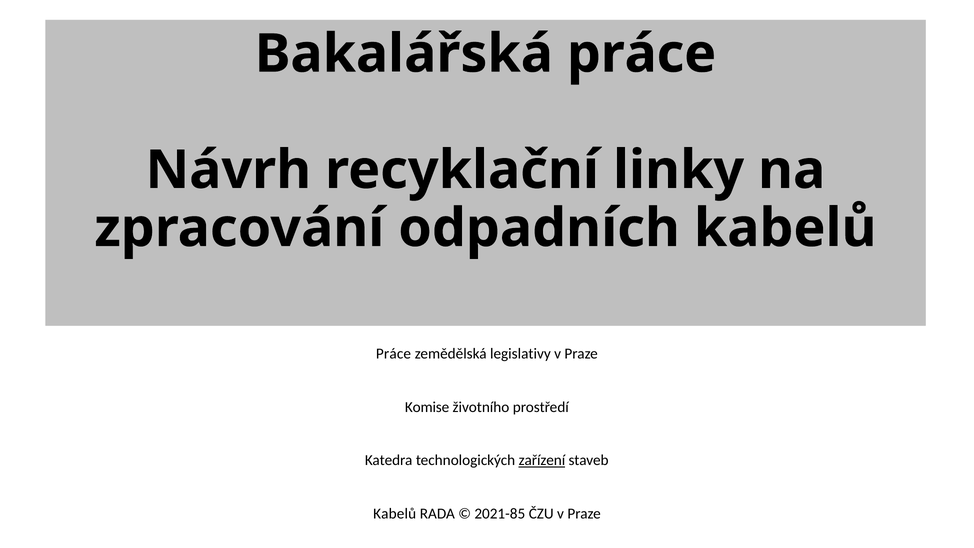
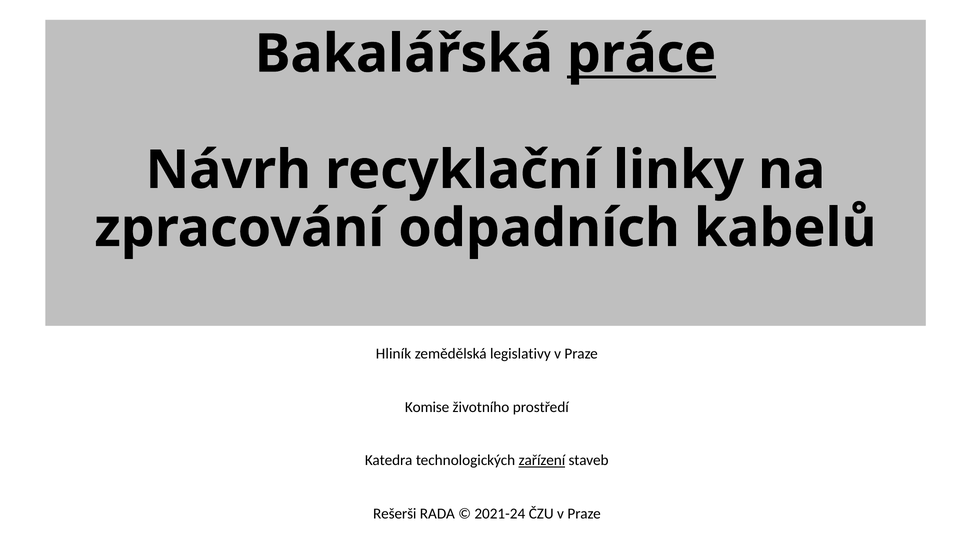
práce at (642, 54) underline: none -> present
Práce at (394, 354): Práce -> Hliník
Kabelů at (395, 513): Kabelů -> Rešerši
2021-85: 2021-85 -> 2021-24
